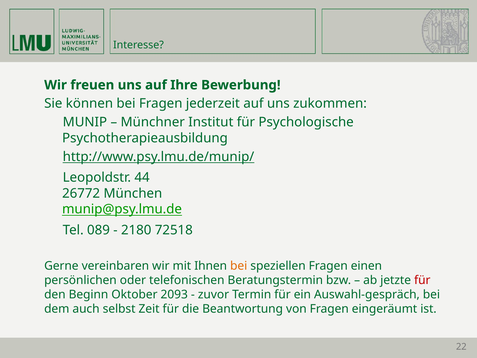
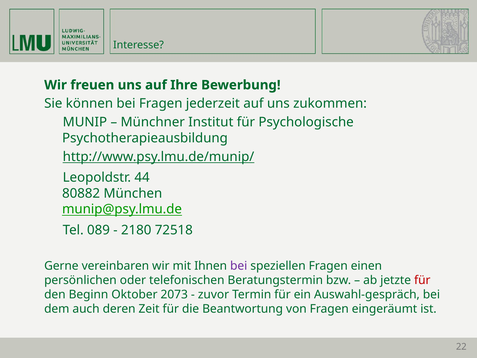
26772: 26772 -> 80882
bei at (239, 266) colour: orange -> purple
2093: 2093 -> 2073
selbst: selbst -> deren
